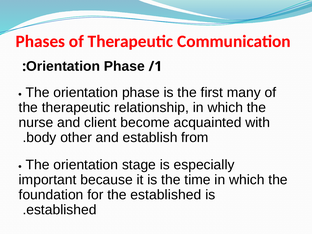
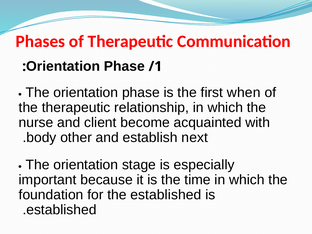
many: many -> when
from: from -> next
